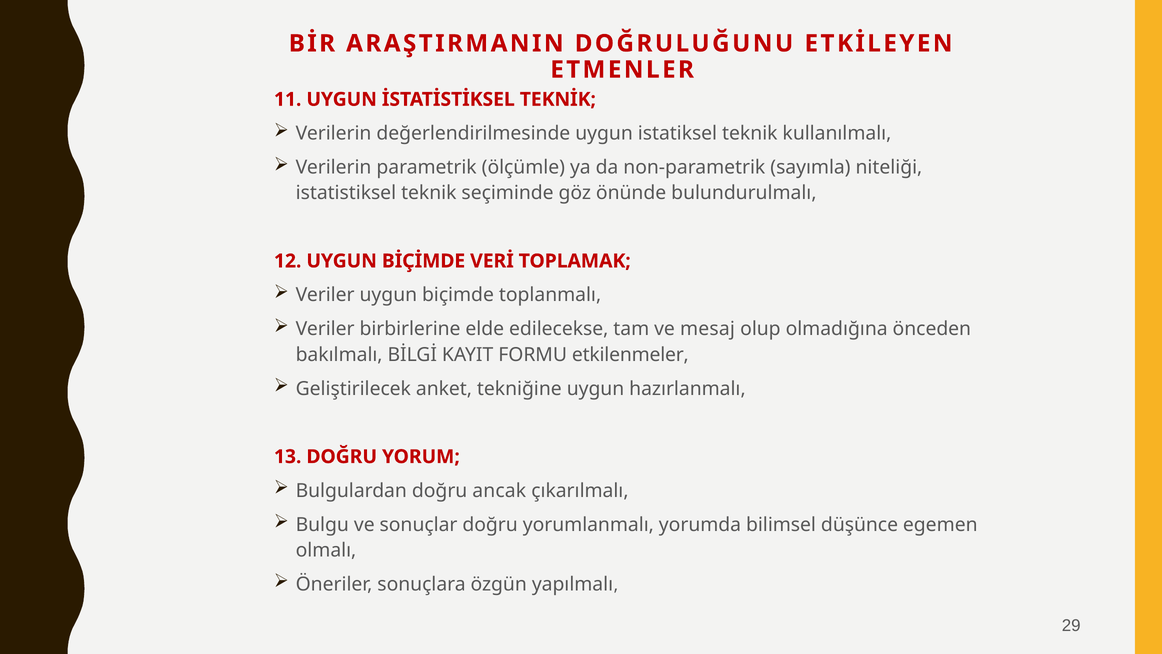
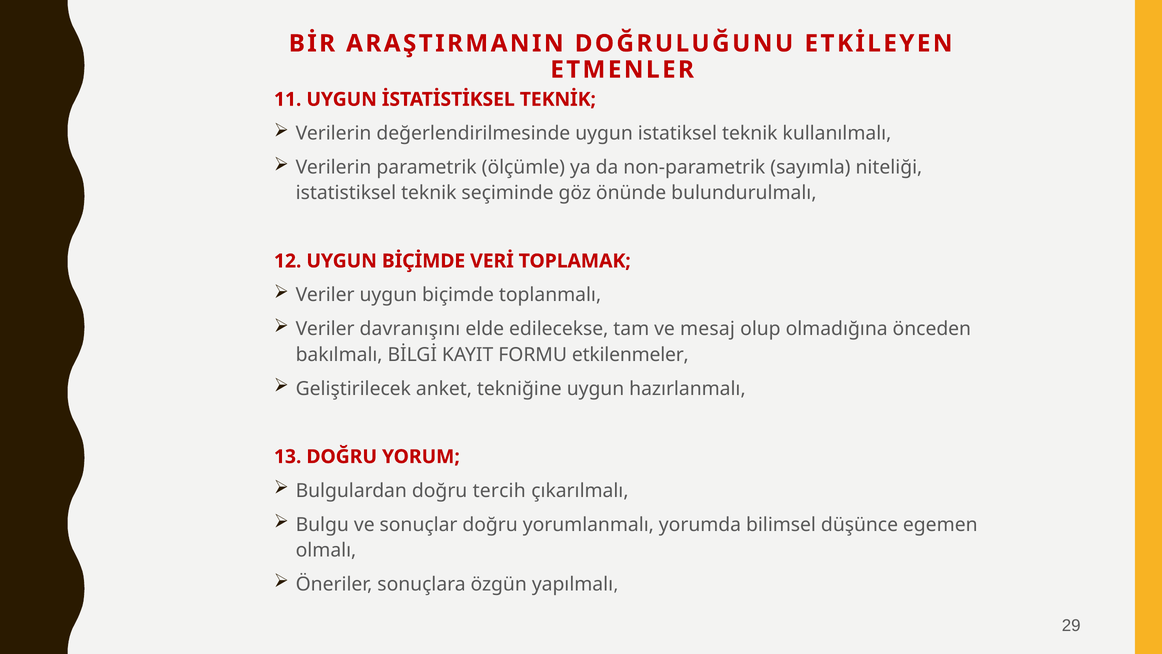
birbirlerine: birbirlerine -> davranışını
ancak: ancak -> tercih
